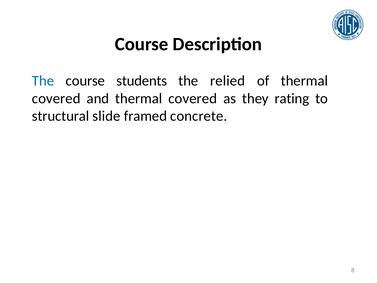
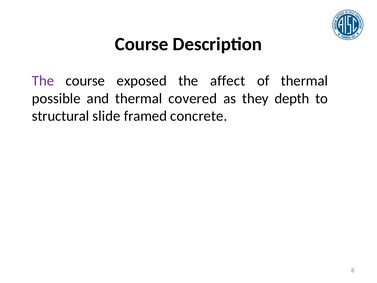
The at (43, 81) colour: blue -> purple
students: students -> exposed
relied: relied -> affect
covered at (56, 98): covered -> possible
rating: rating -> depth
